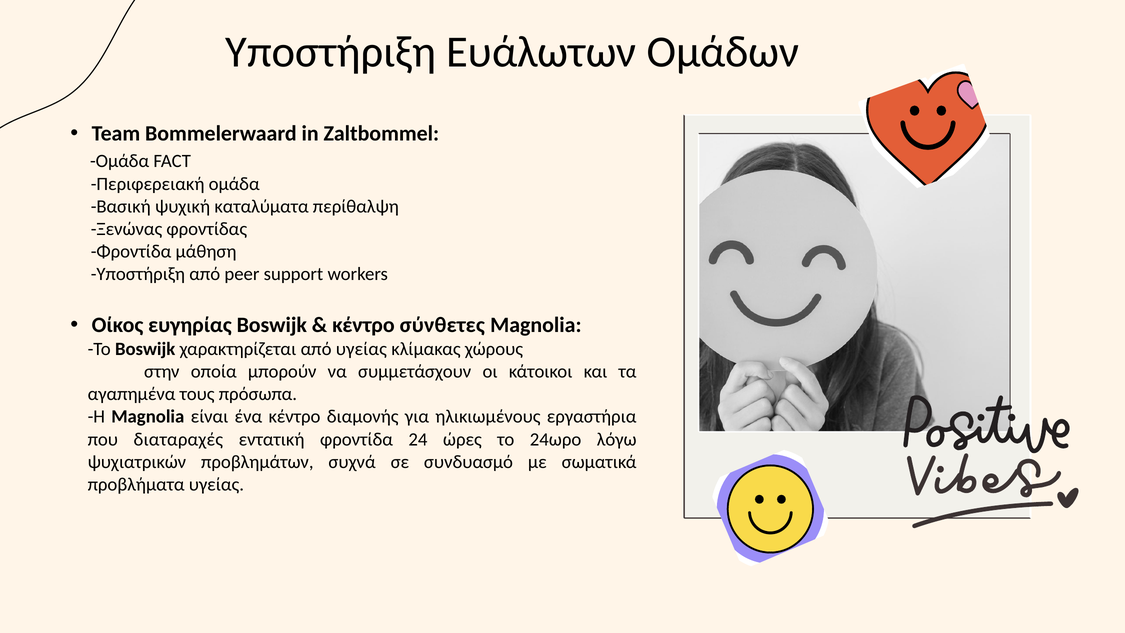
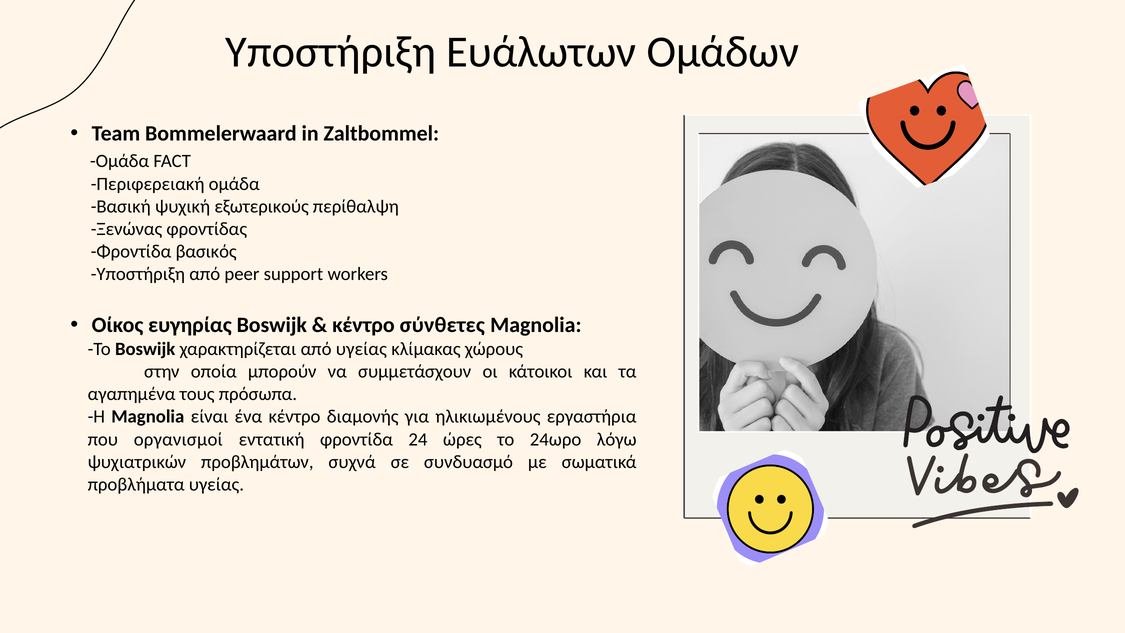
καταλύματα: καταλύματα -> εξωτερικούς
μάθηση: μάθηση -> βασικός
διαταραχές: διαταραχές -> οργανισμοί
